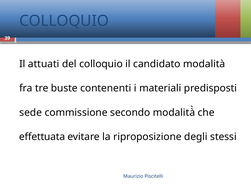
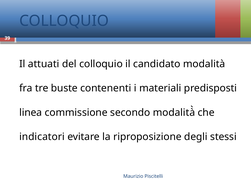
sede: sede -> linea
effettuata: effettuata -> indicatori
